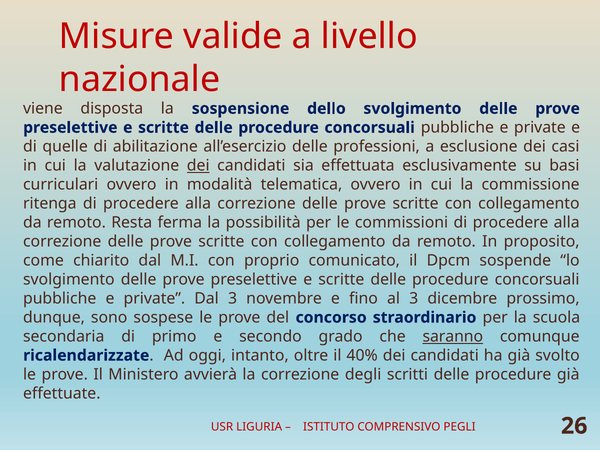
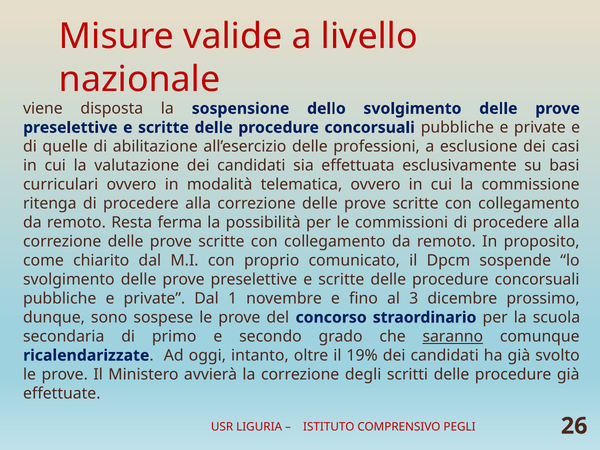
dei at (198, 166) underline: present -> none
Dal 3: 3 -> 1
40%: 40% -> 19%
